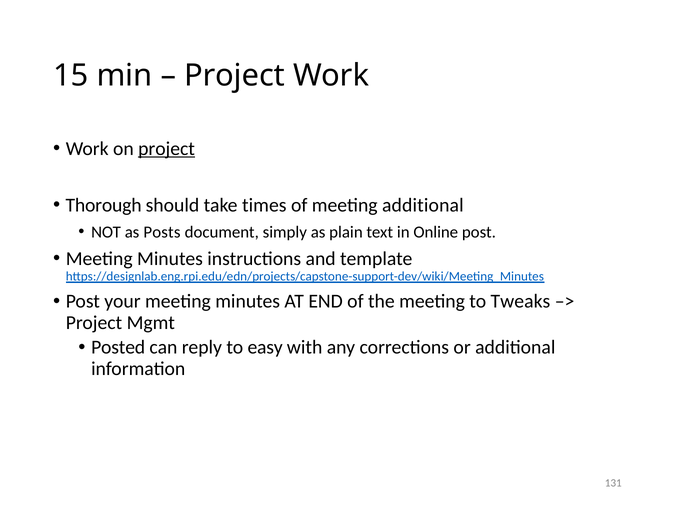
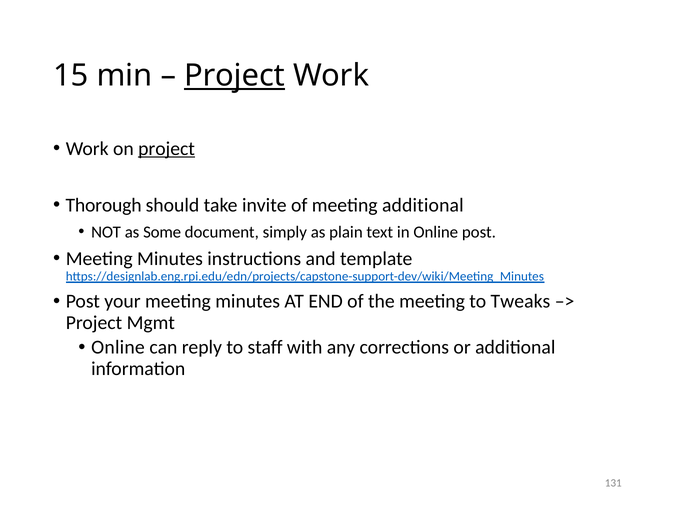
Project at (235, 76) underline: none -> present
times: times -> invite
Posts: Posts -> Some
Posted at (118, 348): Posted -> Online
easy: easy -> staff
